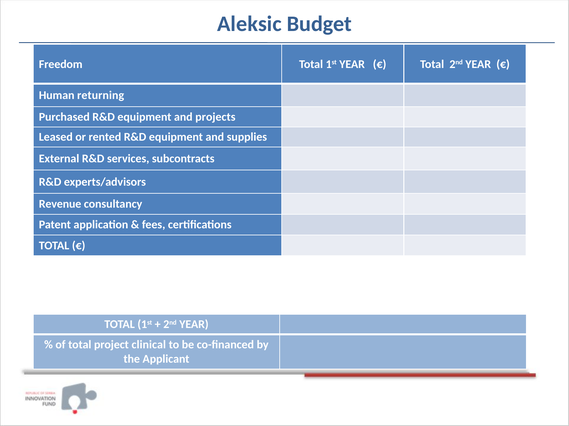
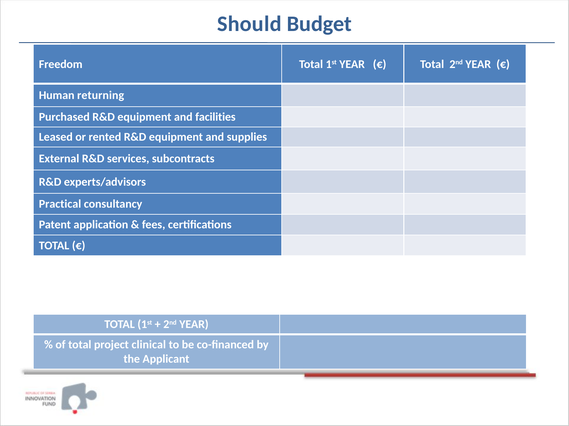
Aleksic: Aleksic -> Should
projects: projects -> facilities
Revenue: Revenue -> Practical
